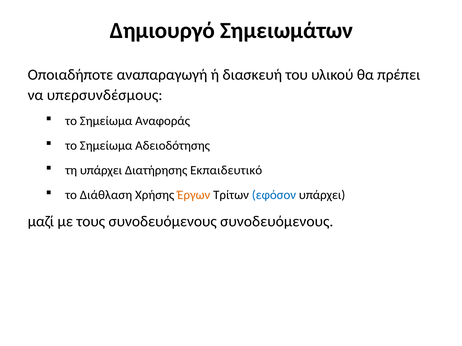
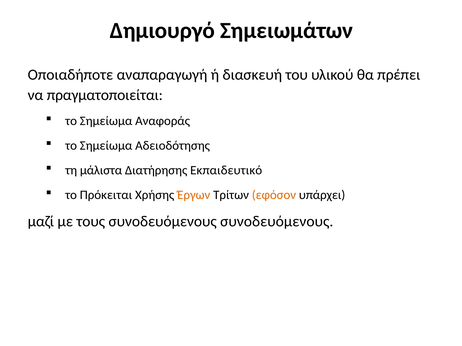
υπερσυνδέσμους: υπερσυνδέσμους -> πραγματοποιείται
τη υπάρχει: υπάρχει -> μάλιστα
Διάθλαση: Διάθλαση -> Πρόκειται
εφόσον colour: blue -> orange
